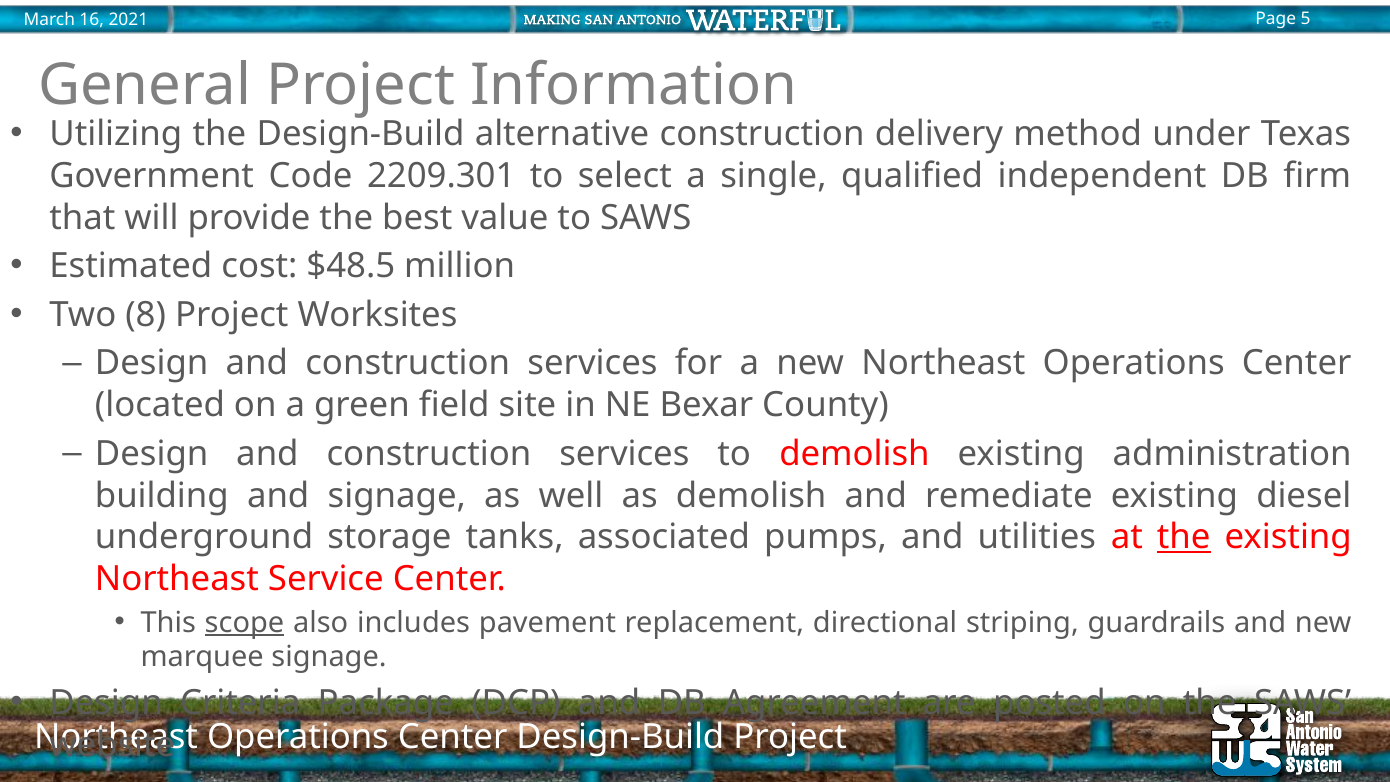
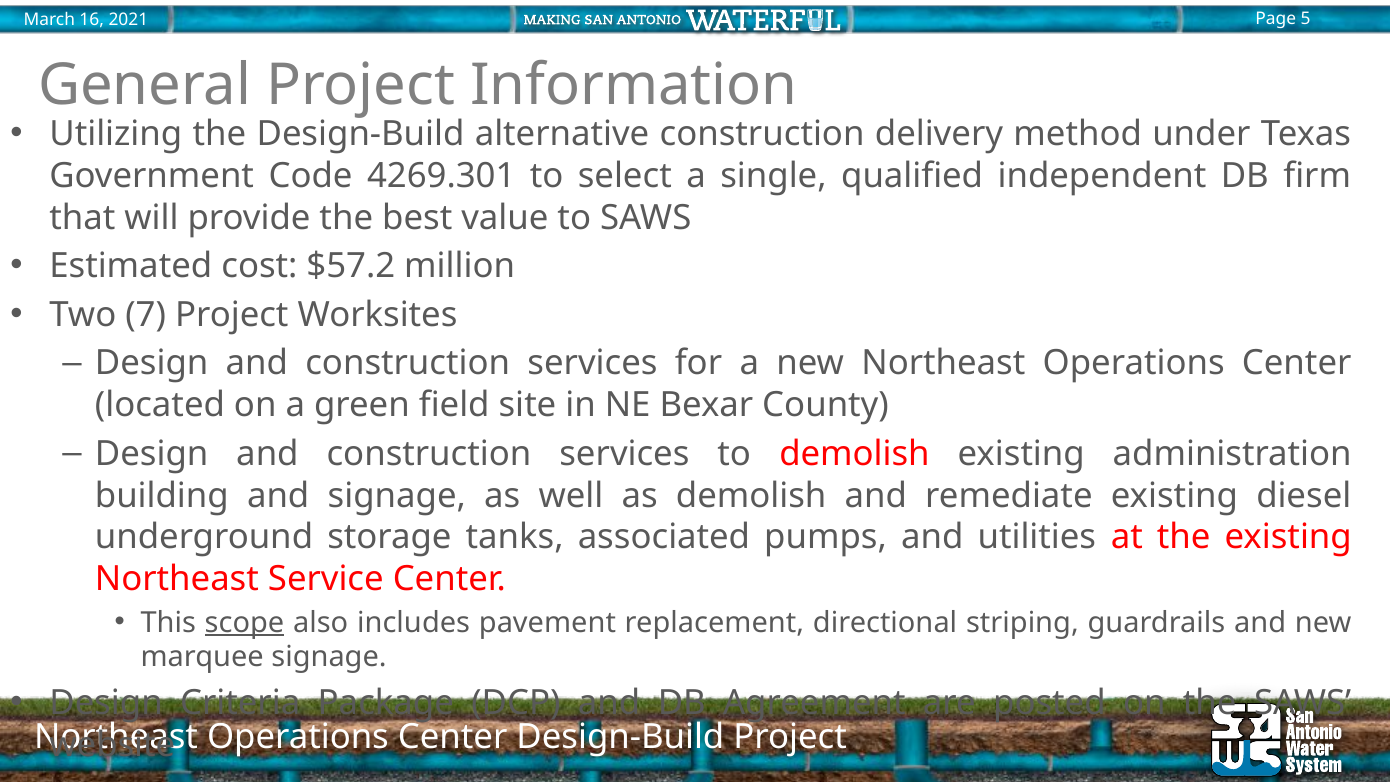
2209.301: 2209.301 -> 4269.301
$48.5: $48.5 -> $57.2
8: 8 -> 7
the at (1184, 537) underline: present -> none
